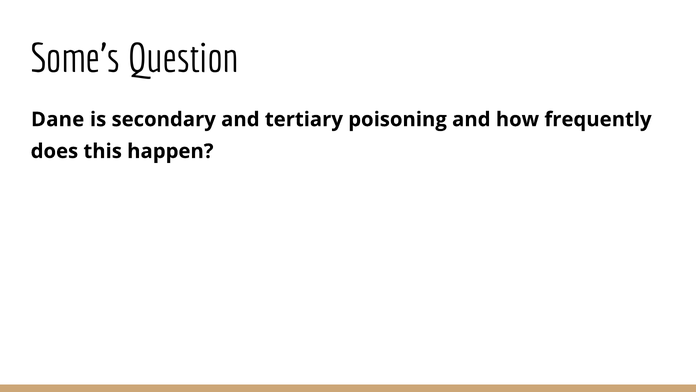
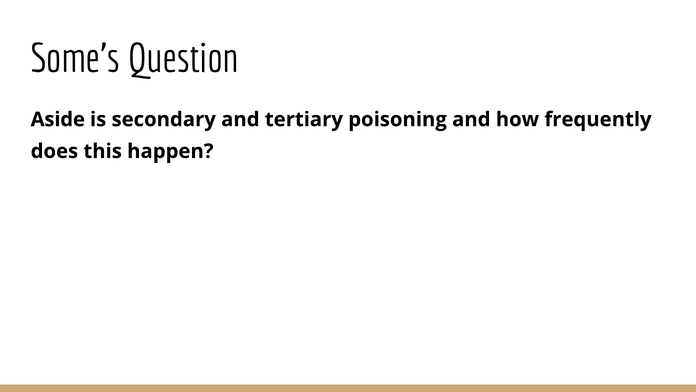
Dane: Dane -> Aside
